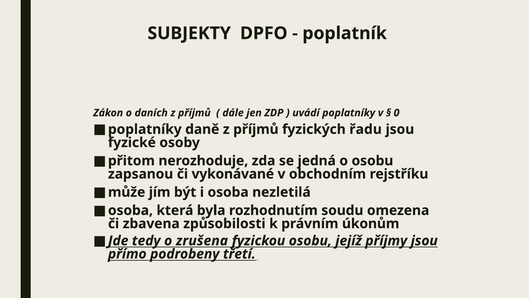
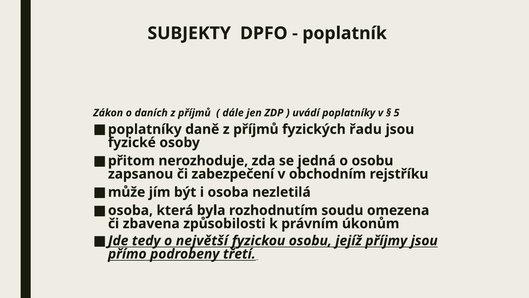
0: 0 -> 5
vykonávané: vykonávané -> zabezpečení
zrušena: zrušena -> největší
